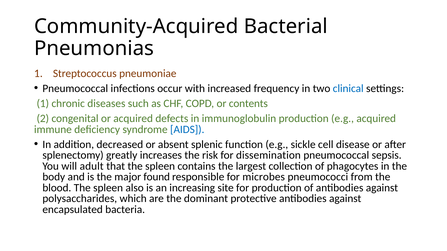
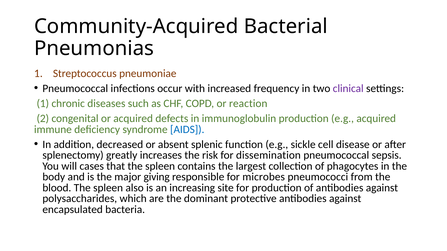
clinical colour: blue -> purple
contents: contents -> reaction
adult: adult -> cases
found: found -> giving
